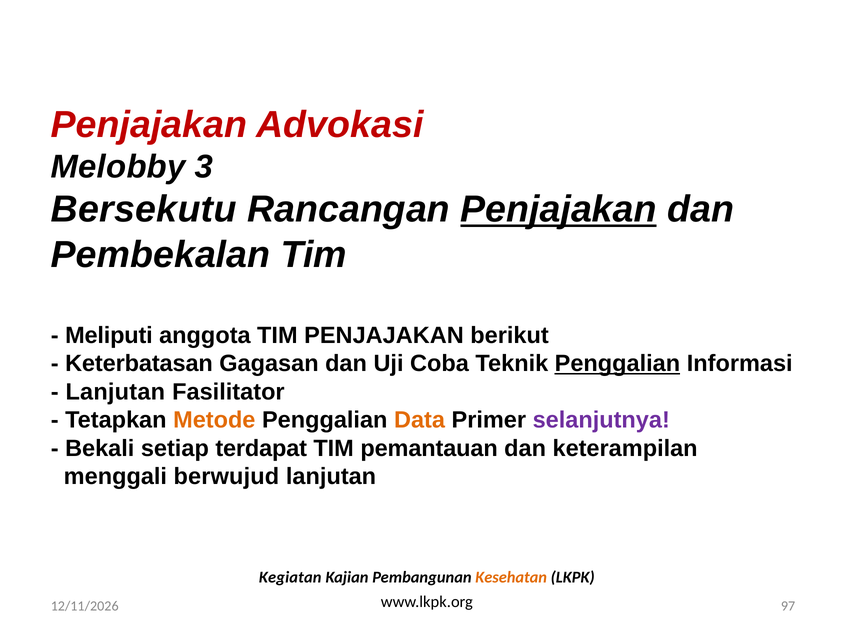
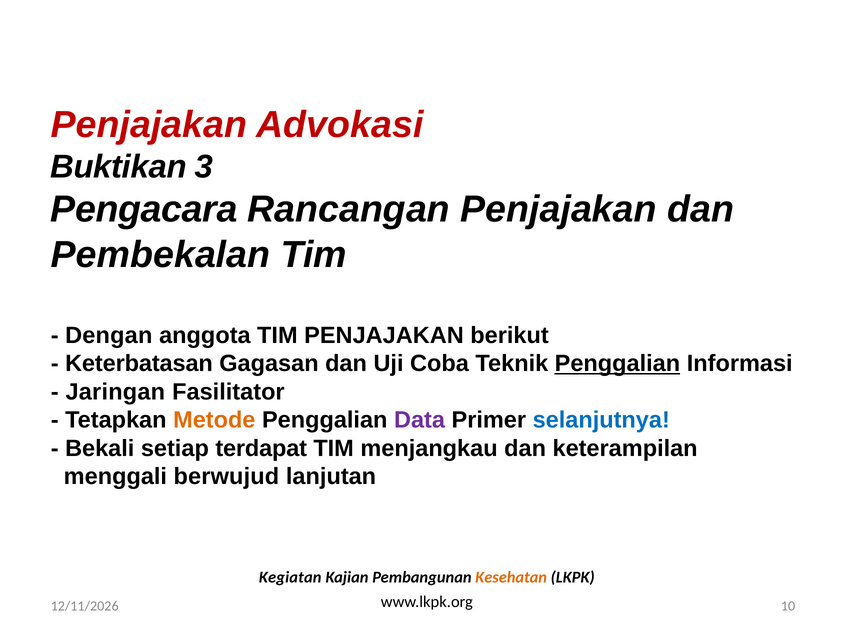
Melobby: Melobby -> Buktikan
Bersekutu: Bersekutu -> Pengacara
Penjajakan at (558, 209) underline: present -> none
Meliputi: Meliputi -> Dengan
Lanjutan at (115, 392): Lanjutan -> Jaringan
Data colour: orange -> purple
selanjutnya colour: purple -> blue
pemantauan: pemantauan -> menjangkau
97: 97 -> 10
